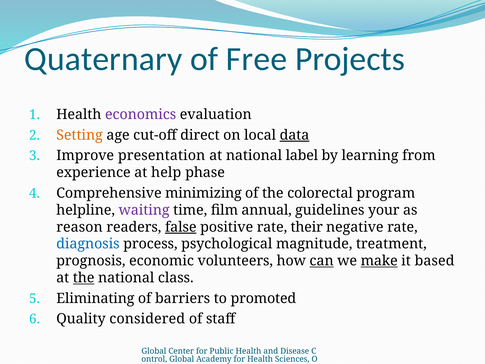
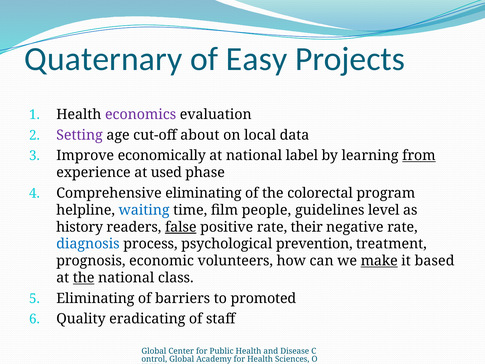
Free: Free -> Easy
Setting colour: orange -> purple
direct: direct -> about
data underline: present -> none
presentation: presentation -> economically
from underline: none -> present
help: help -> used
Comprehensive minimizing: minimizing -> eliminating
waiting colour: purple -> blue
annual: annual -> people
your: your -> level
reason: reason -> history
magnitude: magnitude -> prevention
can underline: present -> none
considered: considered -> eradicating
